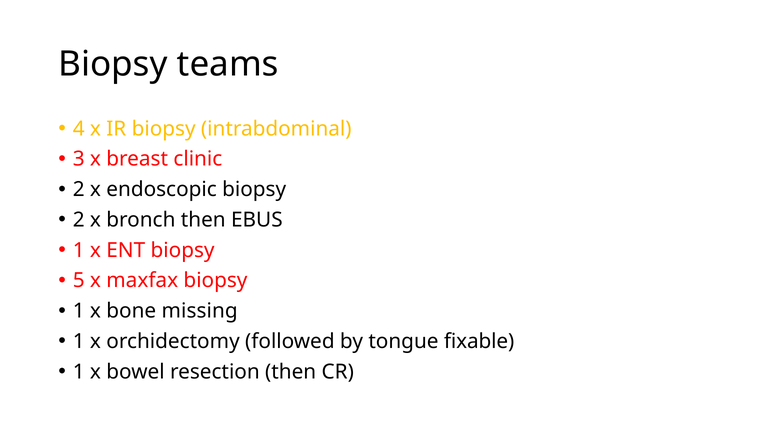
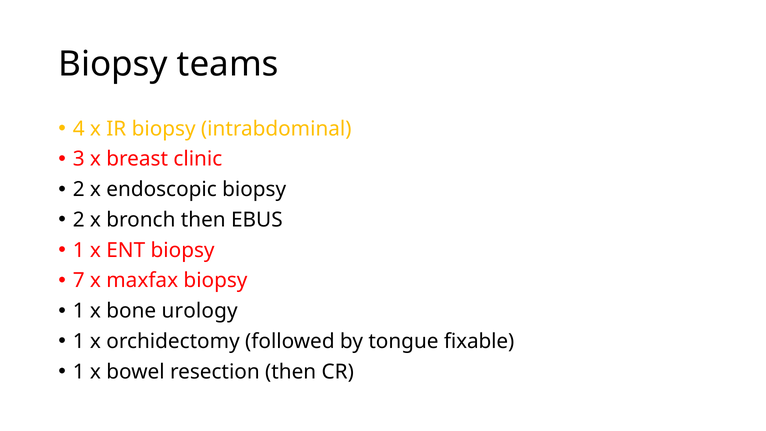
5: 5 -> 7
missing: missing -> urology
